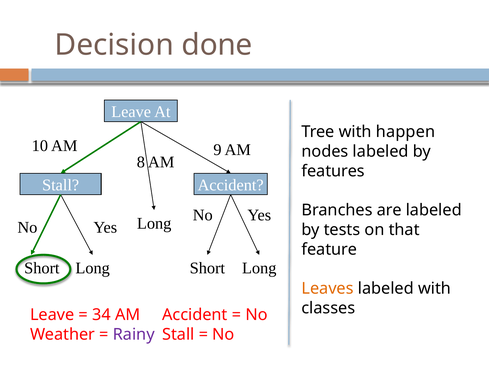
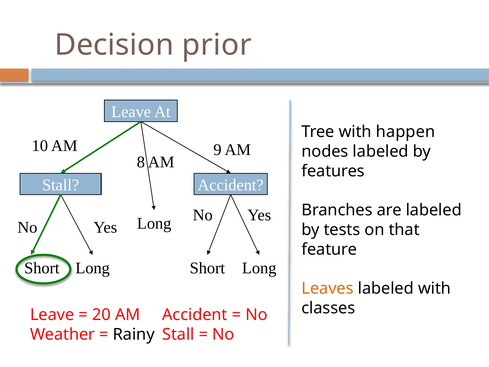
done: done -> prior
34: 34 -> 20
Rainy colour: purple -> black
